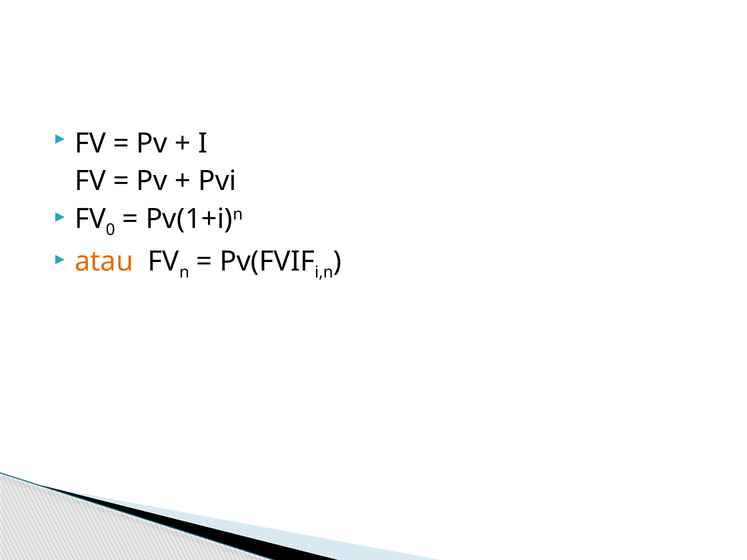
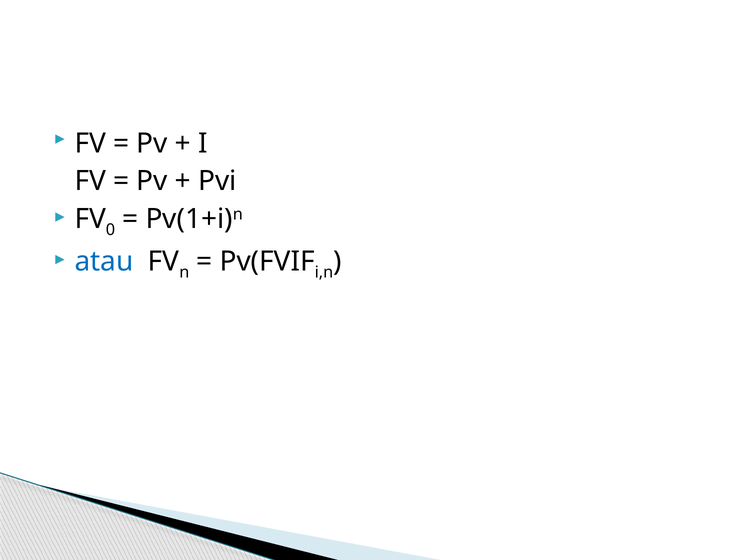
atau colour: orange -> blue
